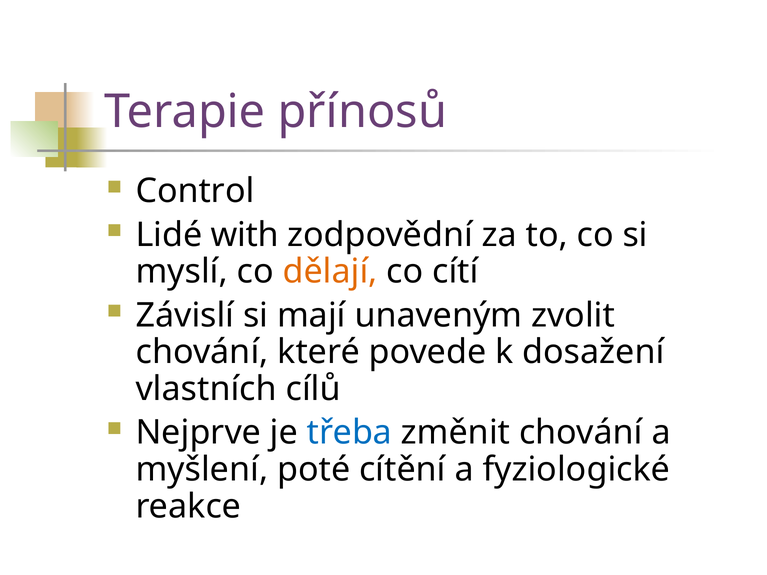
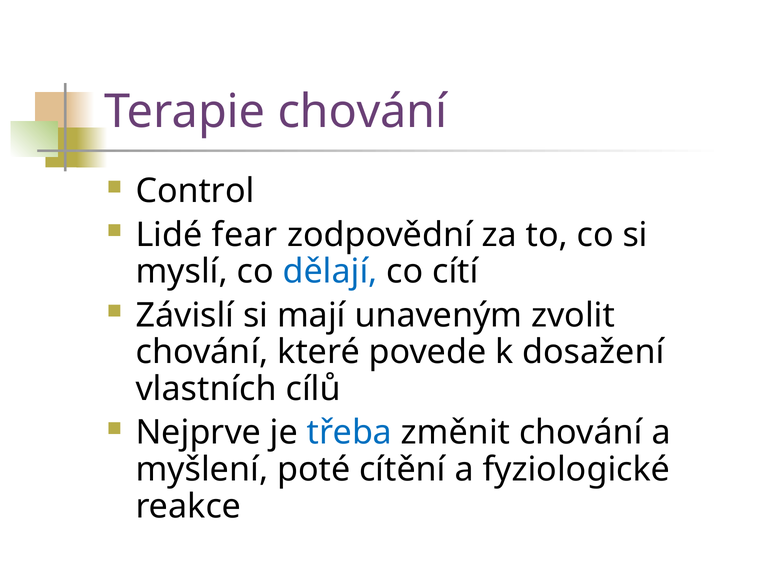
Terapie přínosů: přínosů -> chování
with: with -> fear
dělají colour: orange -> blue
